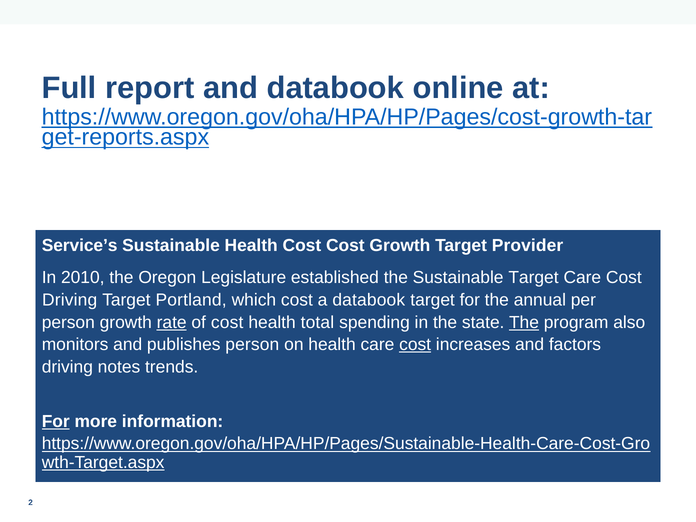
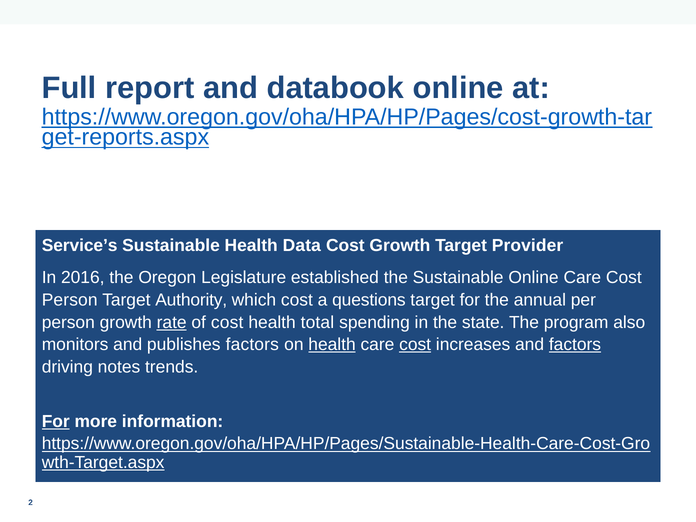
Health Cost: Cost -> Data
2010: 2010 -> 2016
Sustainable Target: Target -> Online
Driving at (70, 300): Driving -> Person
Portland: Portland -> Authority
a databook: databook -> questions
The at (524, 322) underline: present -> none
publishes person: person -> factors
health at (332, 345) underline: none -> present
factors at (575, 345) underline: none -> present
